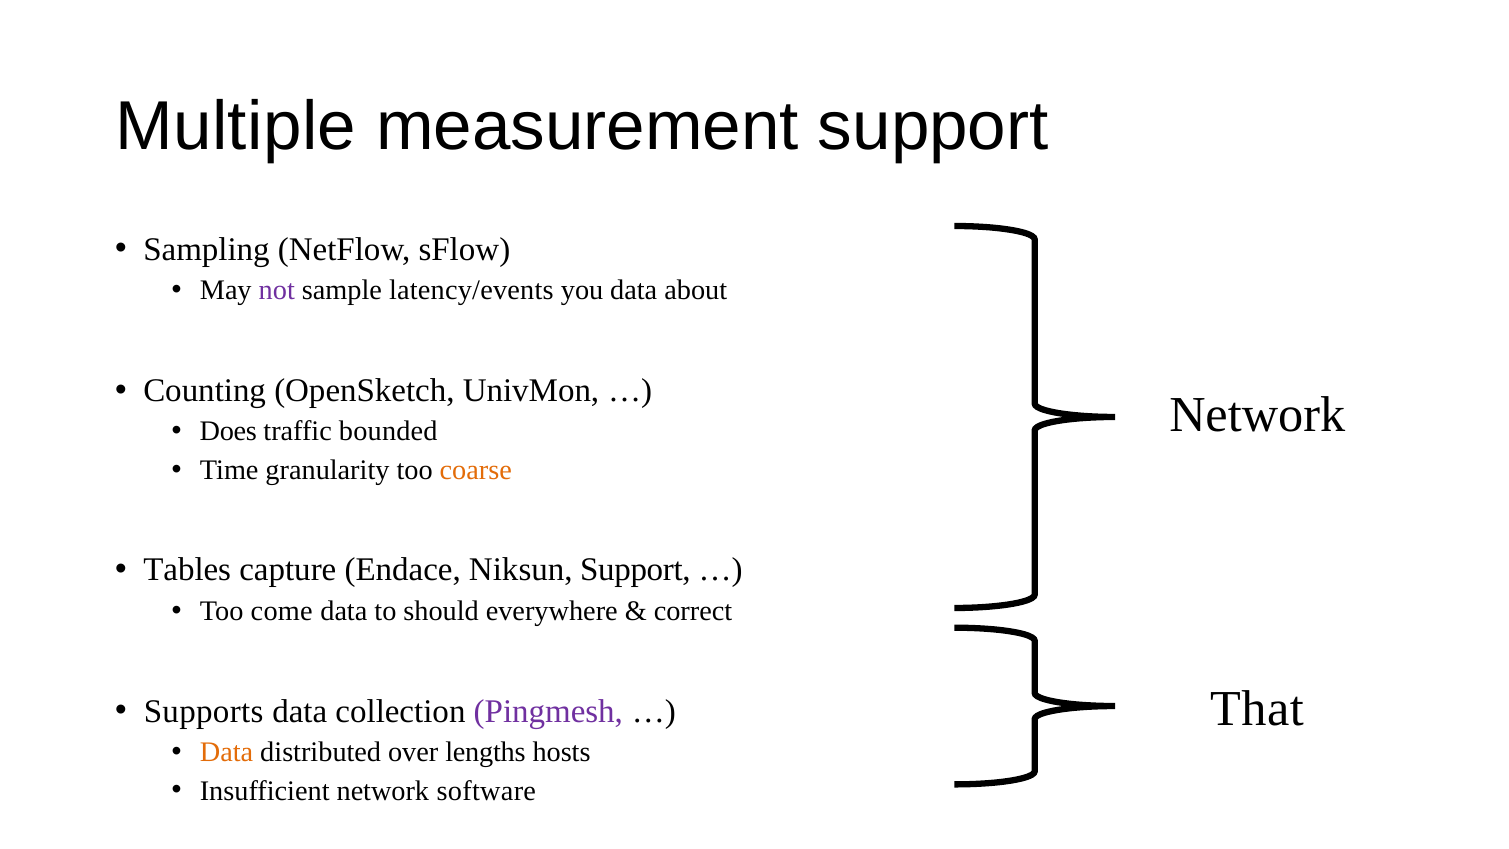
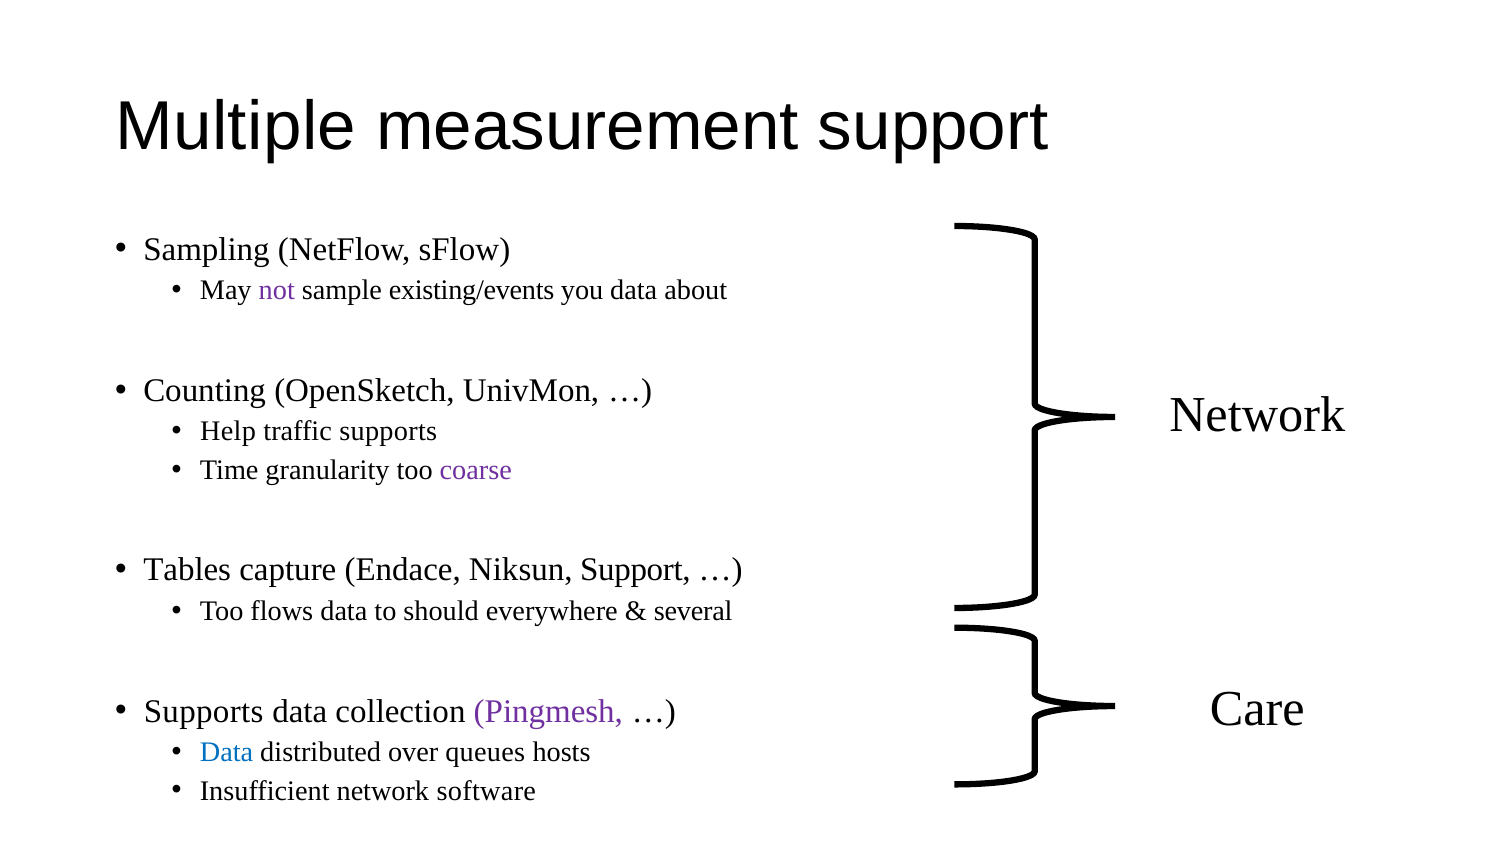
latency/events: latency/events -> existing/events
Does: Does -> Help
traffic bounded: bounded -> supports
coarse colour: orange -> purple
come: come -> flows
correct: correct -> several
That: That -> Care
Data at (227, 752) colour: orange -> blue
lengths: lengths -> queues
